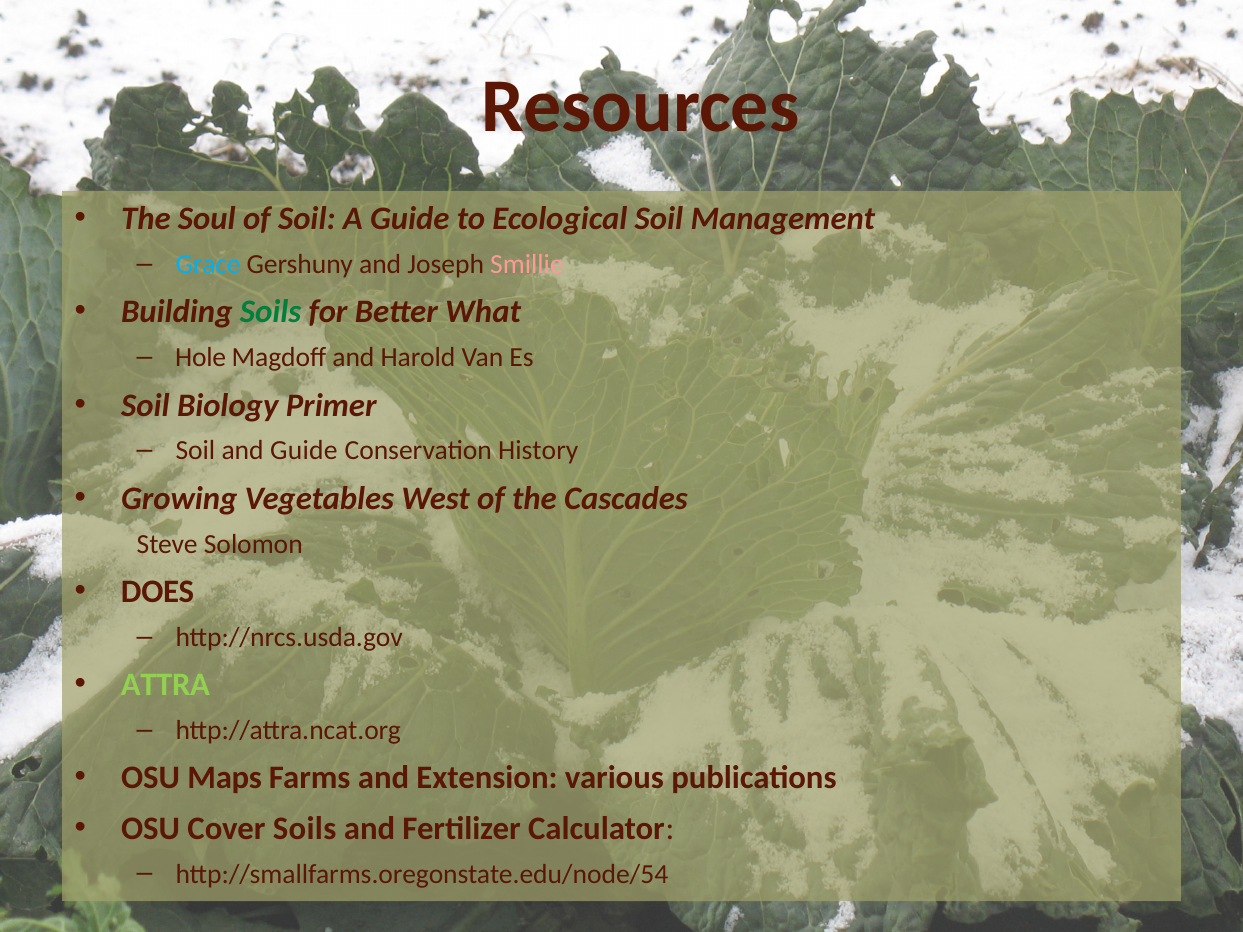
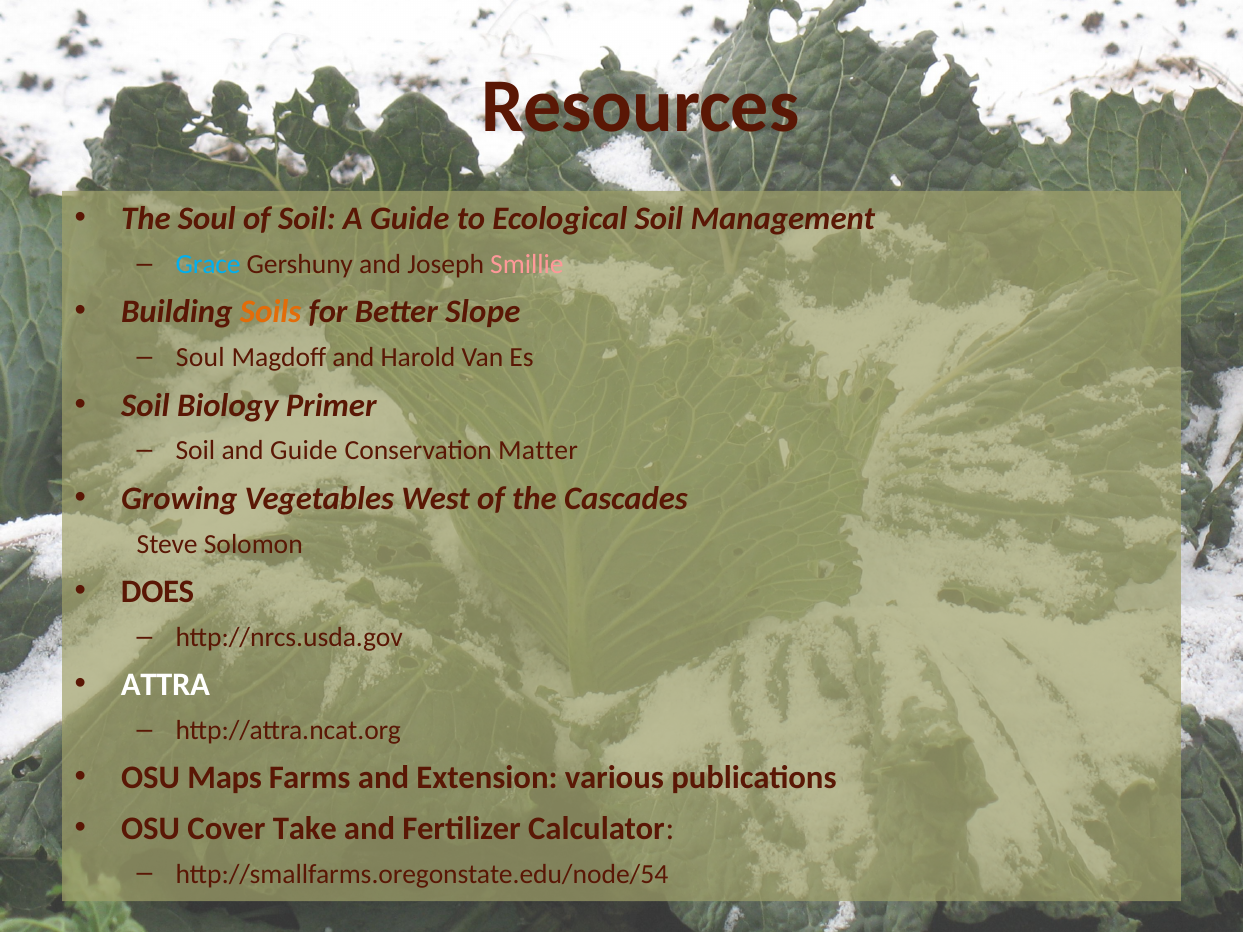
Soils at (271, 312) colour: green -> orange
What: What -> Slope
Hole at (201, 358): Hole -> Soul
History: History -> Matter
ATTRA colour: light green -> white
Cover Soils: Soils -> Take
